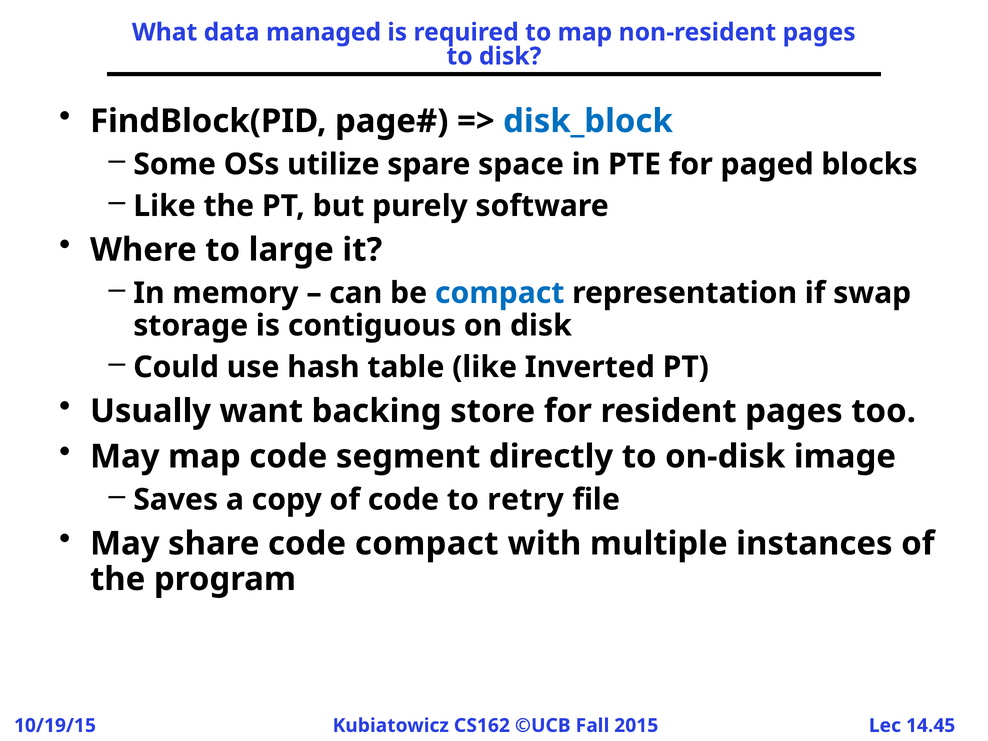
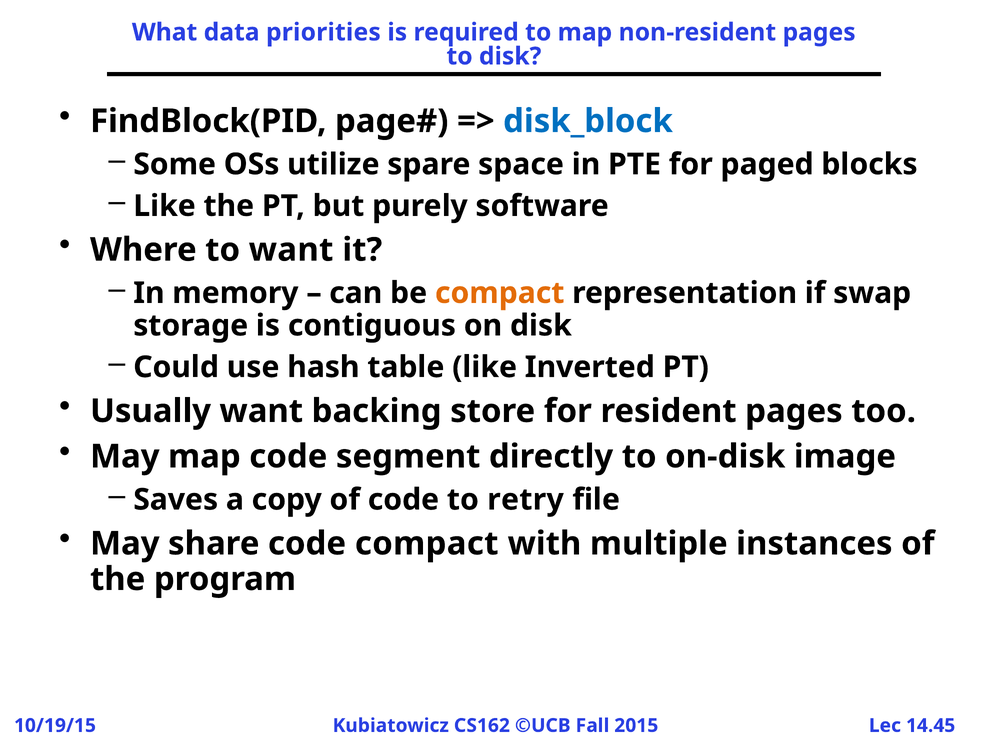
managed: managed -> priorities
to large: large -> want
compact at (500, 293) colour: blue -> orange
